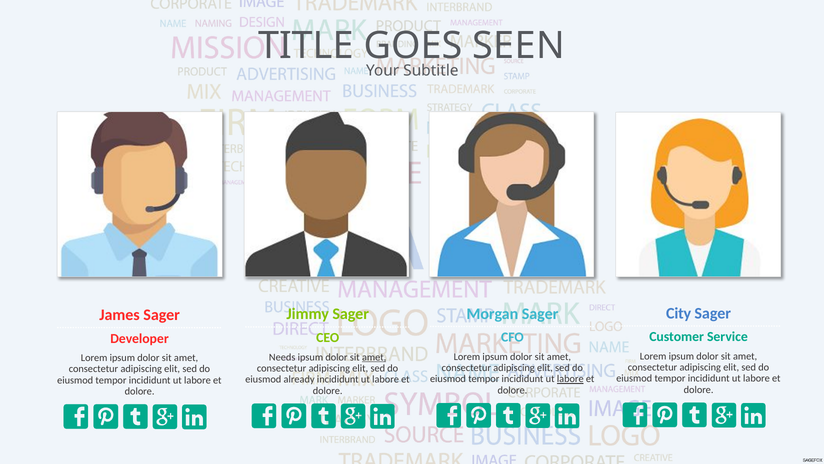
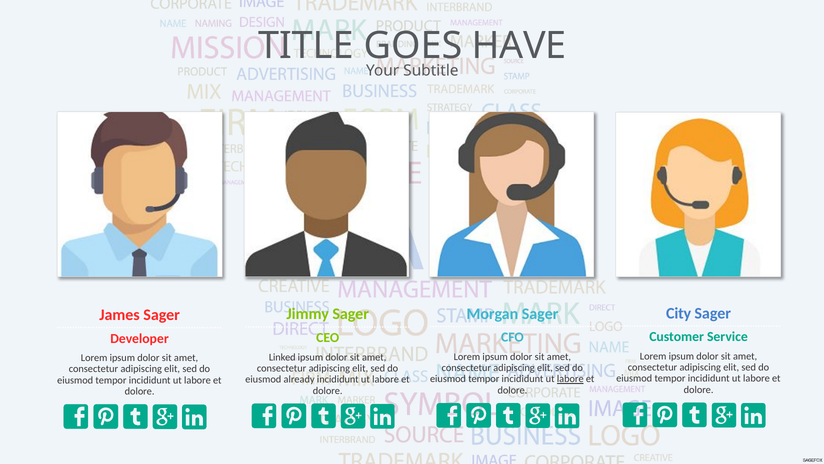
SEEN: SEEN -> HAVE
Needs: Needs -> Linked
amet at (374, 357) underline: present -> none
